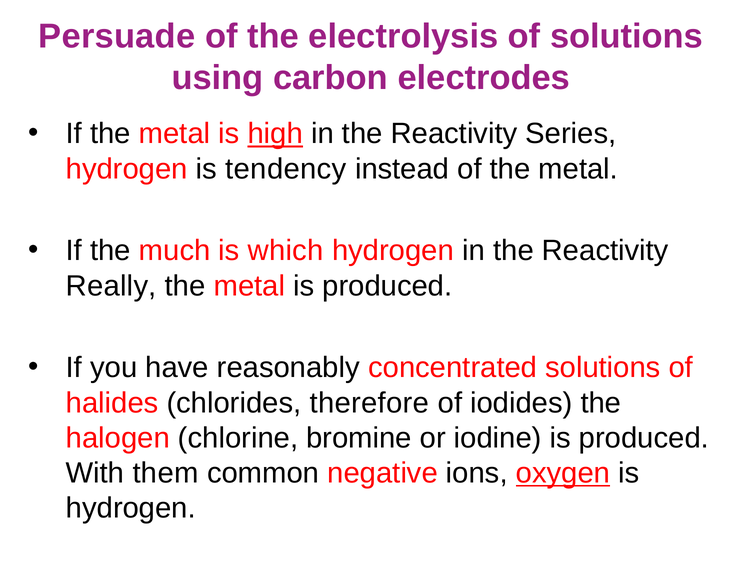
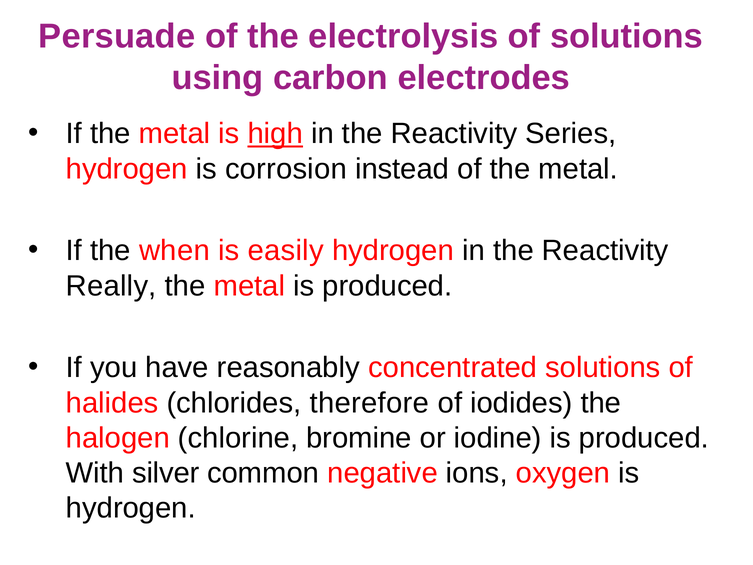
tendency: tendency -> corrosion
much: much -> when
which: which -> easily
them: them -> silver
oxygen underline: present -> none
